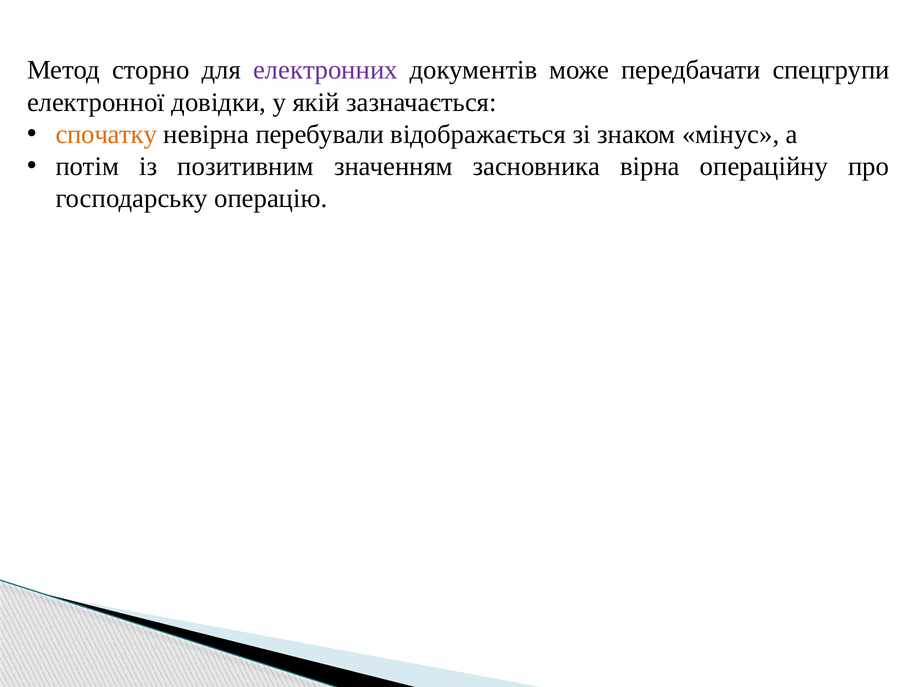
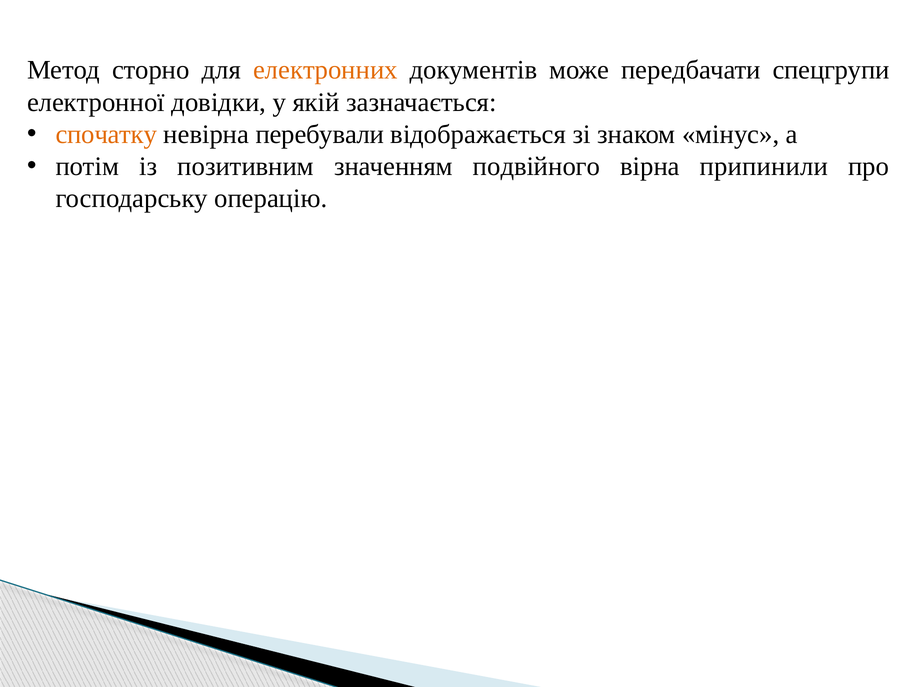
електронних colour: purple -> orange
засновника: засновника -> подвійного
операційну: операційну -> припинили
